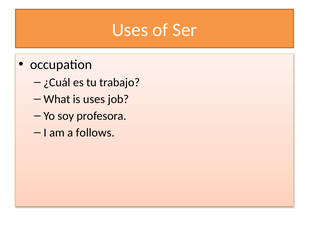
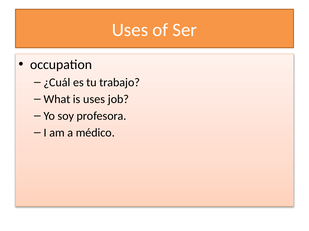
follows: follows -> médico
